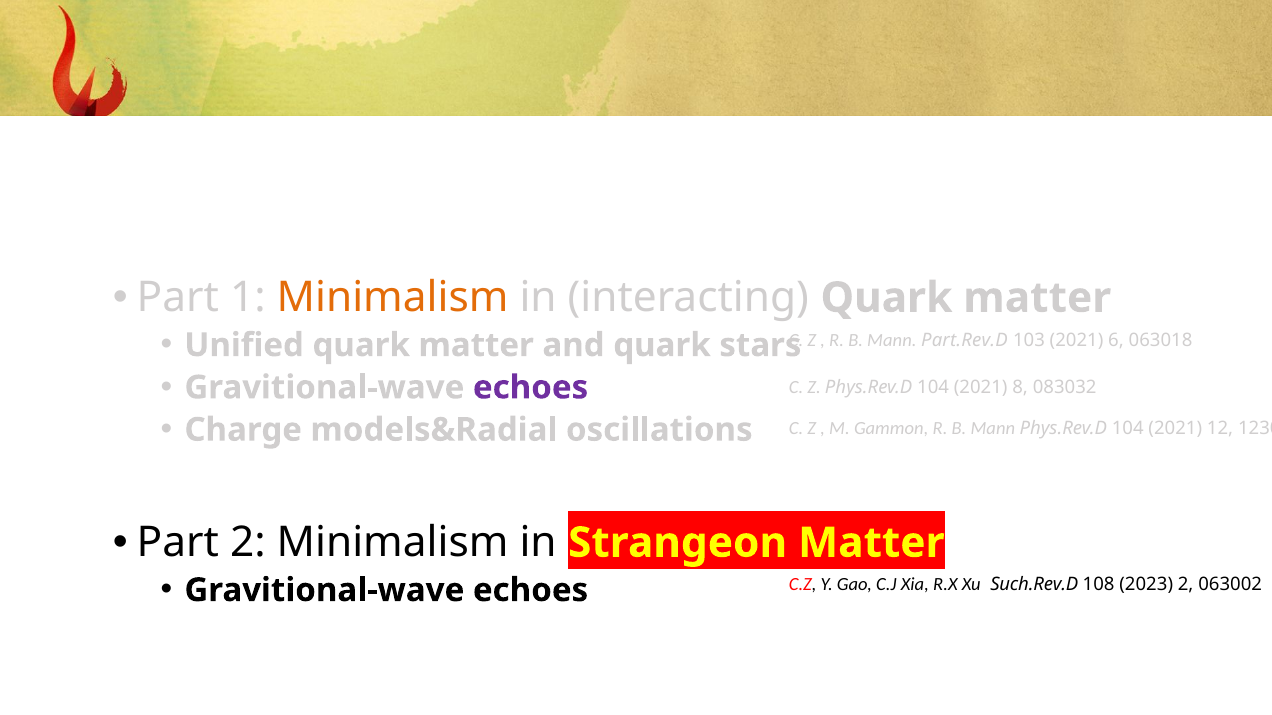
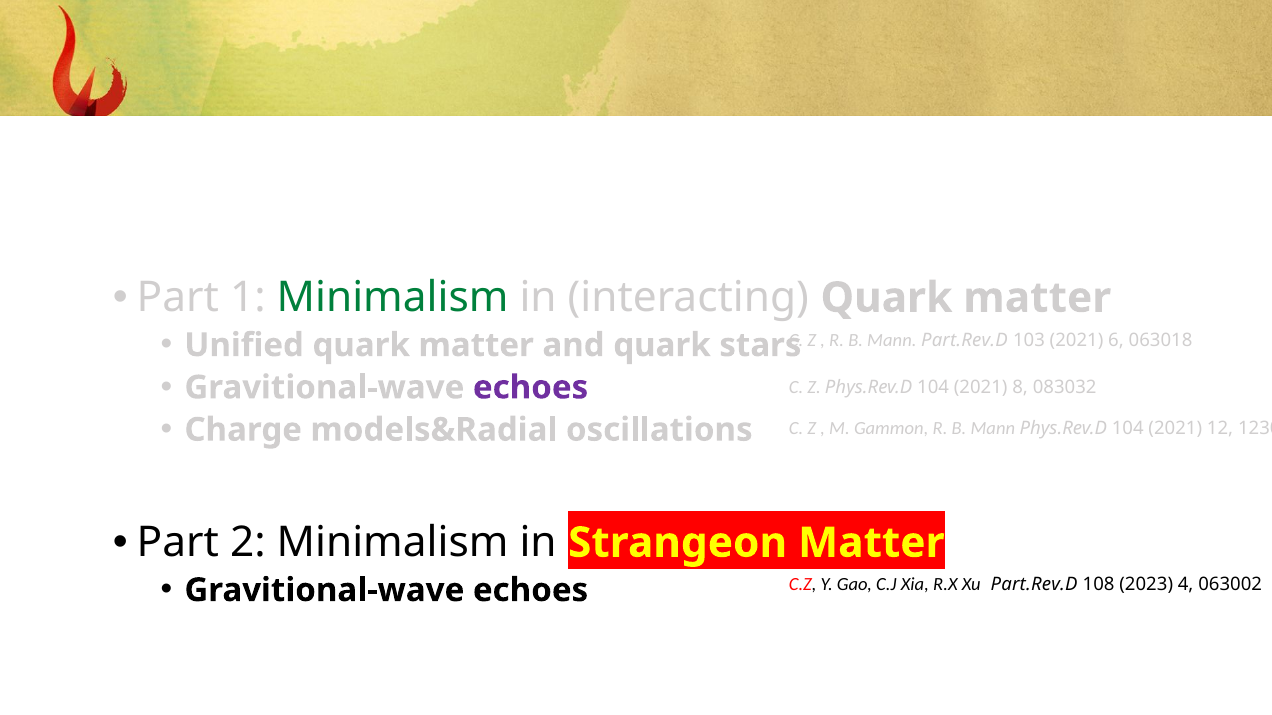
Minimalism at (393, 298) colour: orange -> green
Xu Such.Rev.D: Such.Rev.D -> Part.Rev.D
2023 2: 2 -> 4
